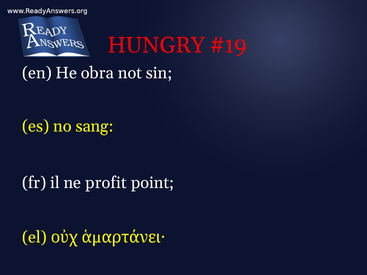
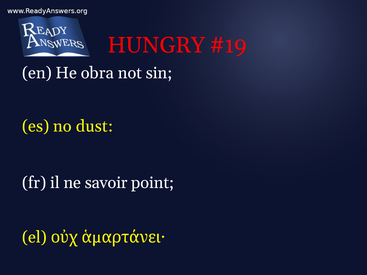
sang: sang -> dust
profit: profit -> savoir
